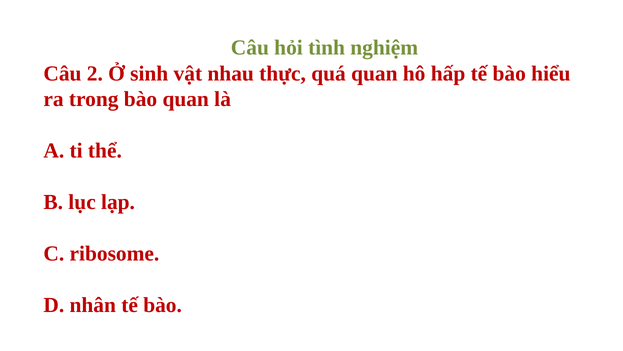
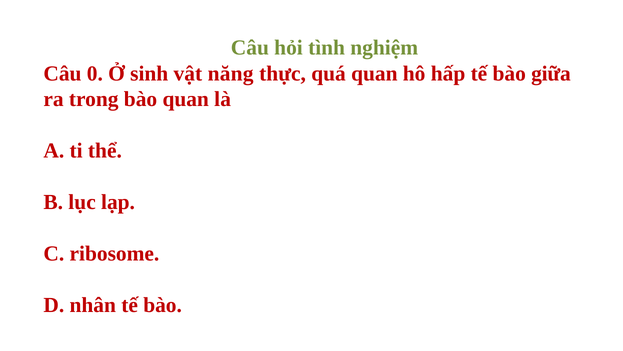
2: 2 -> 0
nhau: nhau -> năng
hiểu: hiểu -> giữa
